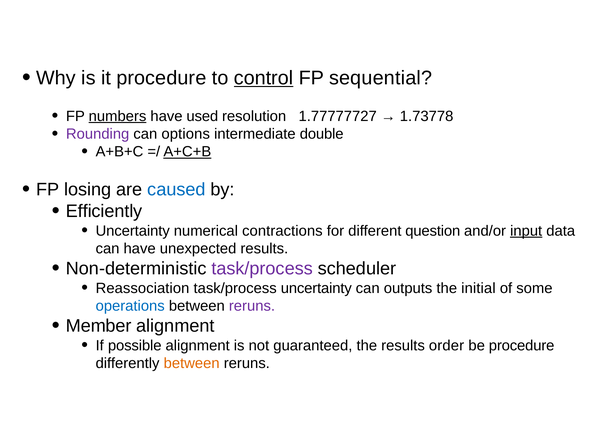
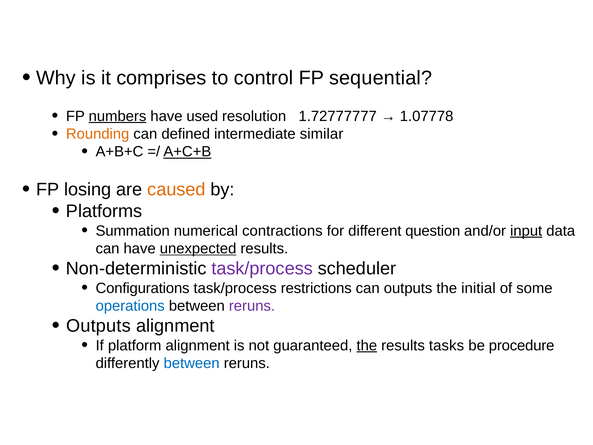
it procedure: procedure -> comprises
control underline: present -> none
1.77777727: 1.77777727 -> 1.72777777
1.73778: 1.73778 -> 1.07778
Rounding colour: purple -> orange
options: options -> defined
double: double -> similar
caused colour: blue -> orange
Efficiently: Efficiently -> Platforms
Uncertainty at (133, 231): Uncertainty -> Summation
unexpected underline: none -> present
Reassociation: Reassociation -> Configurations
task/process uncertainty: uncertainty -> restrictions
Member at (99, 326): Member -> Outputs
possible: possible -> platform
the at (367, 345) underline: none -> present
order: order -> tasks
between at (192, 363) colour: orange -> blue
